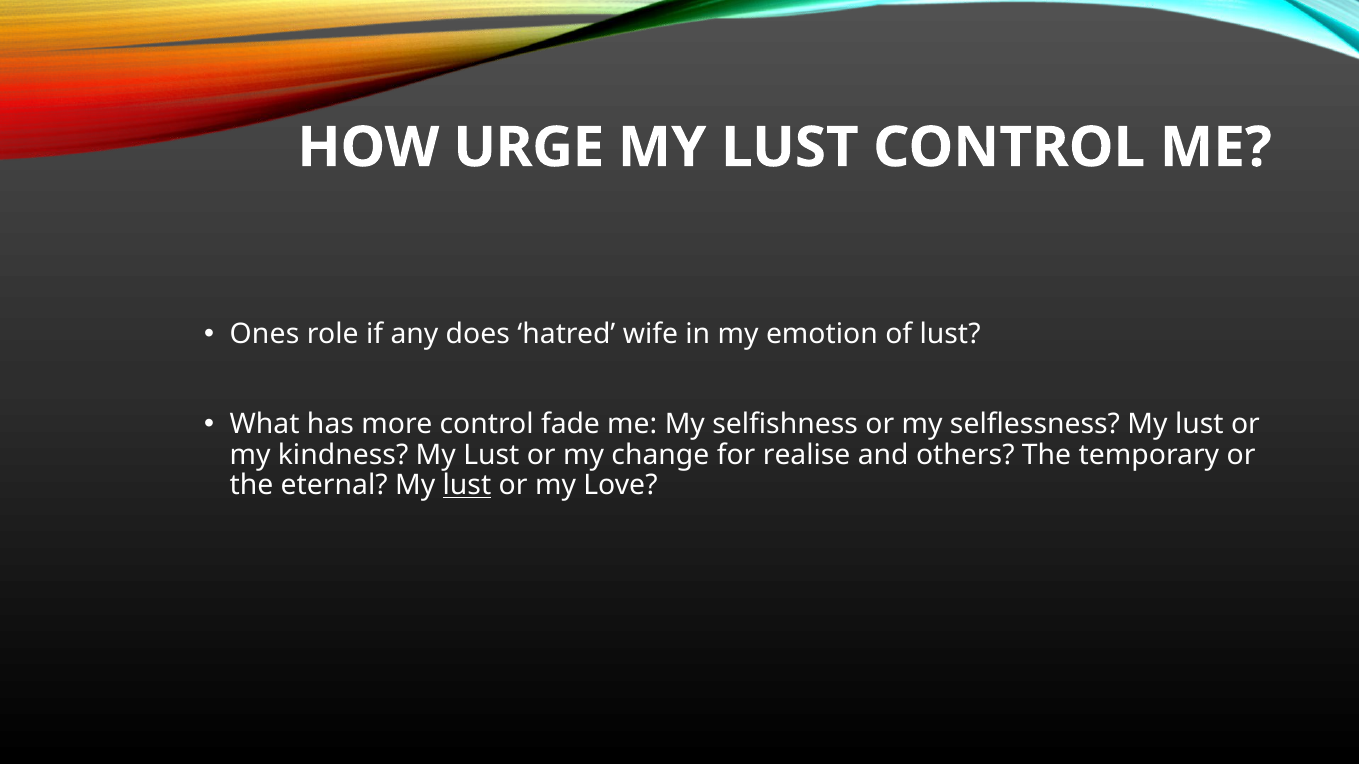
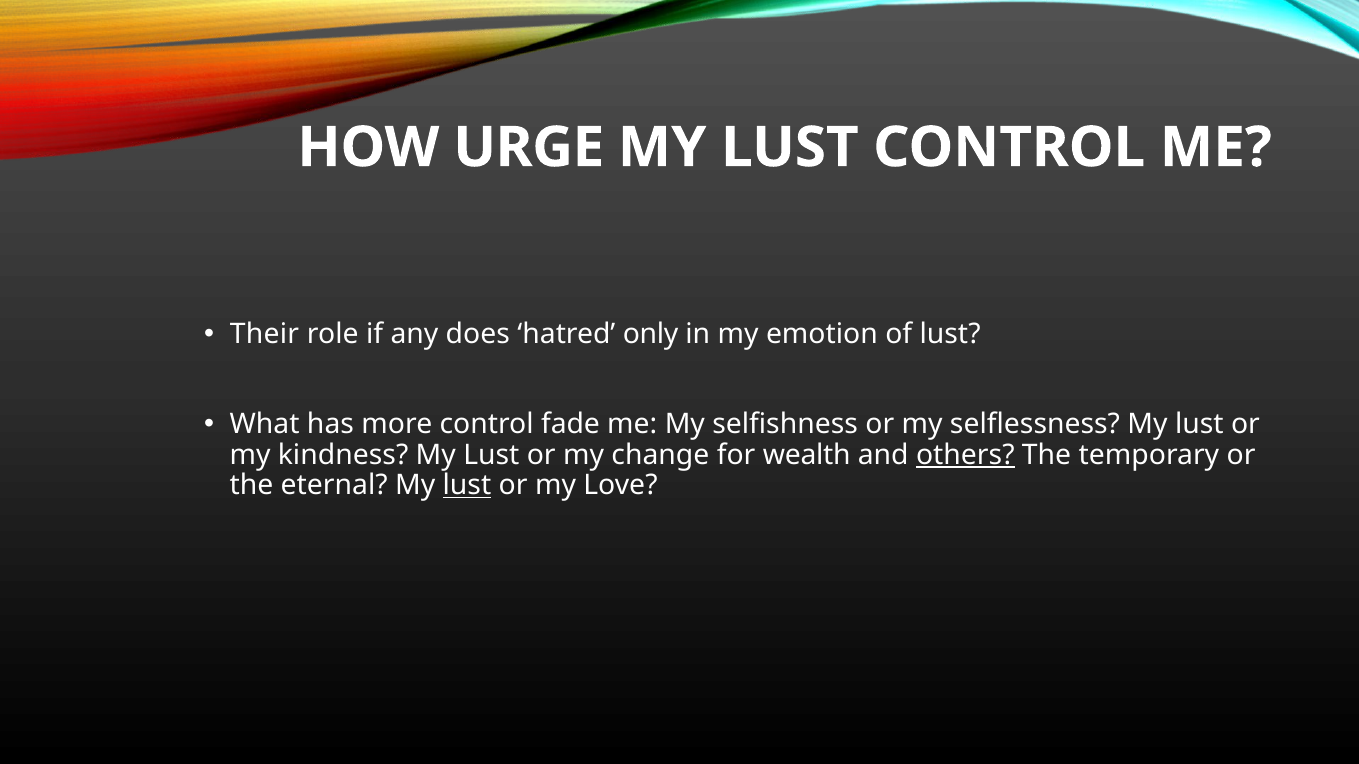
Ones: Ones -> Their
wife: wife -> only
realise: realise -> wealth
others underline: none -> present
